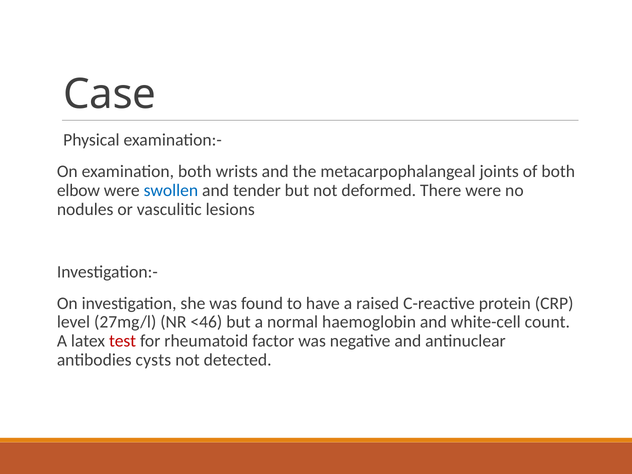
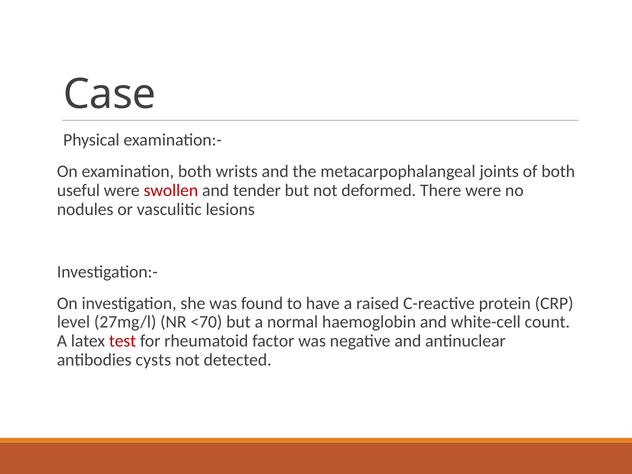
elbow: elbow -> useful
swollen colour: blue -> red
<46: <46 -> <70
